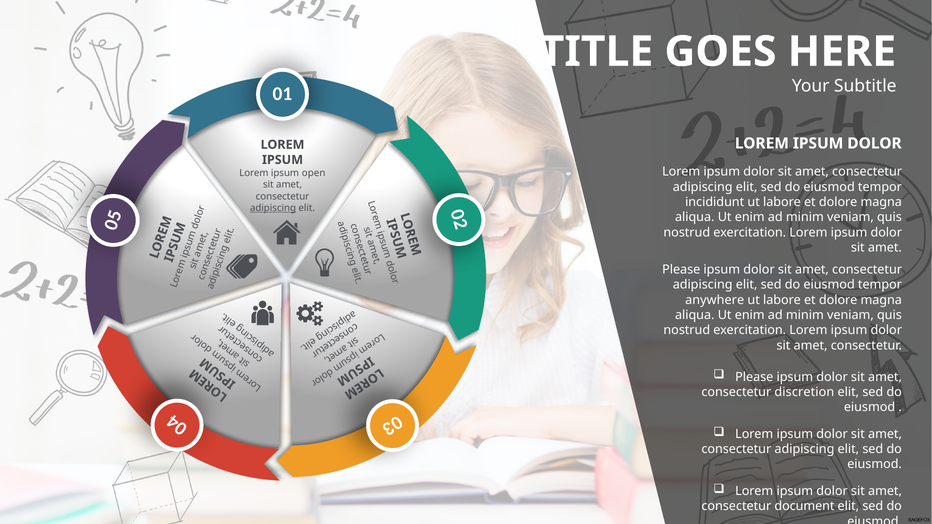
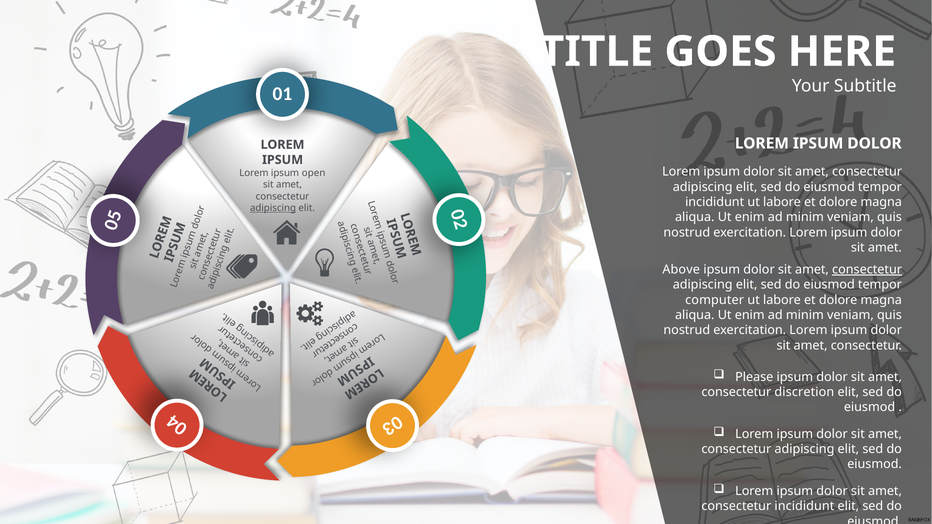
Please at (681, 270): Please -> Above
consectetur at (867, 270) underline: none -> present
anywhere: anywhere -> computer
consectetur document: document -> incididunt
